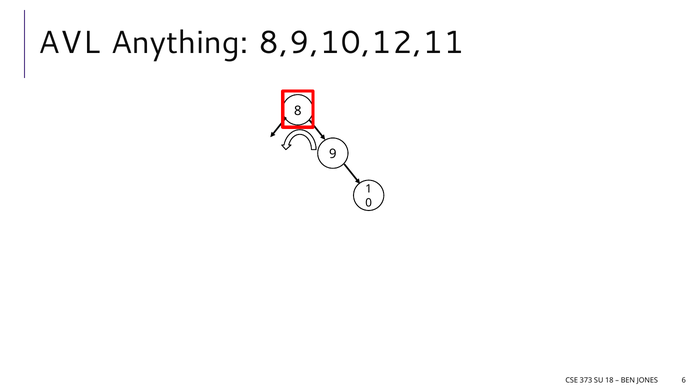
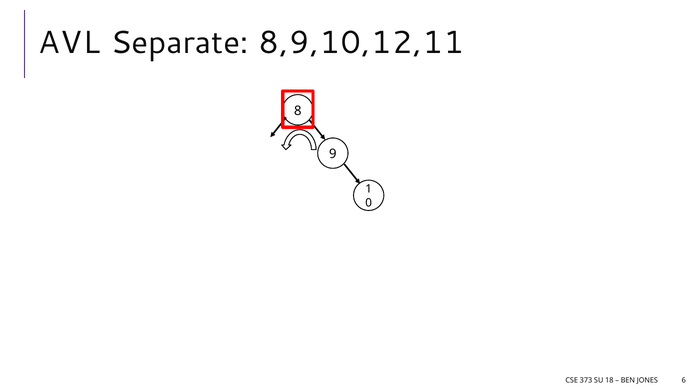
Anything: Anything -> Separate
